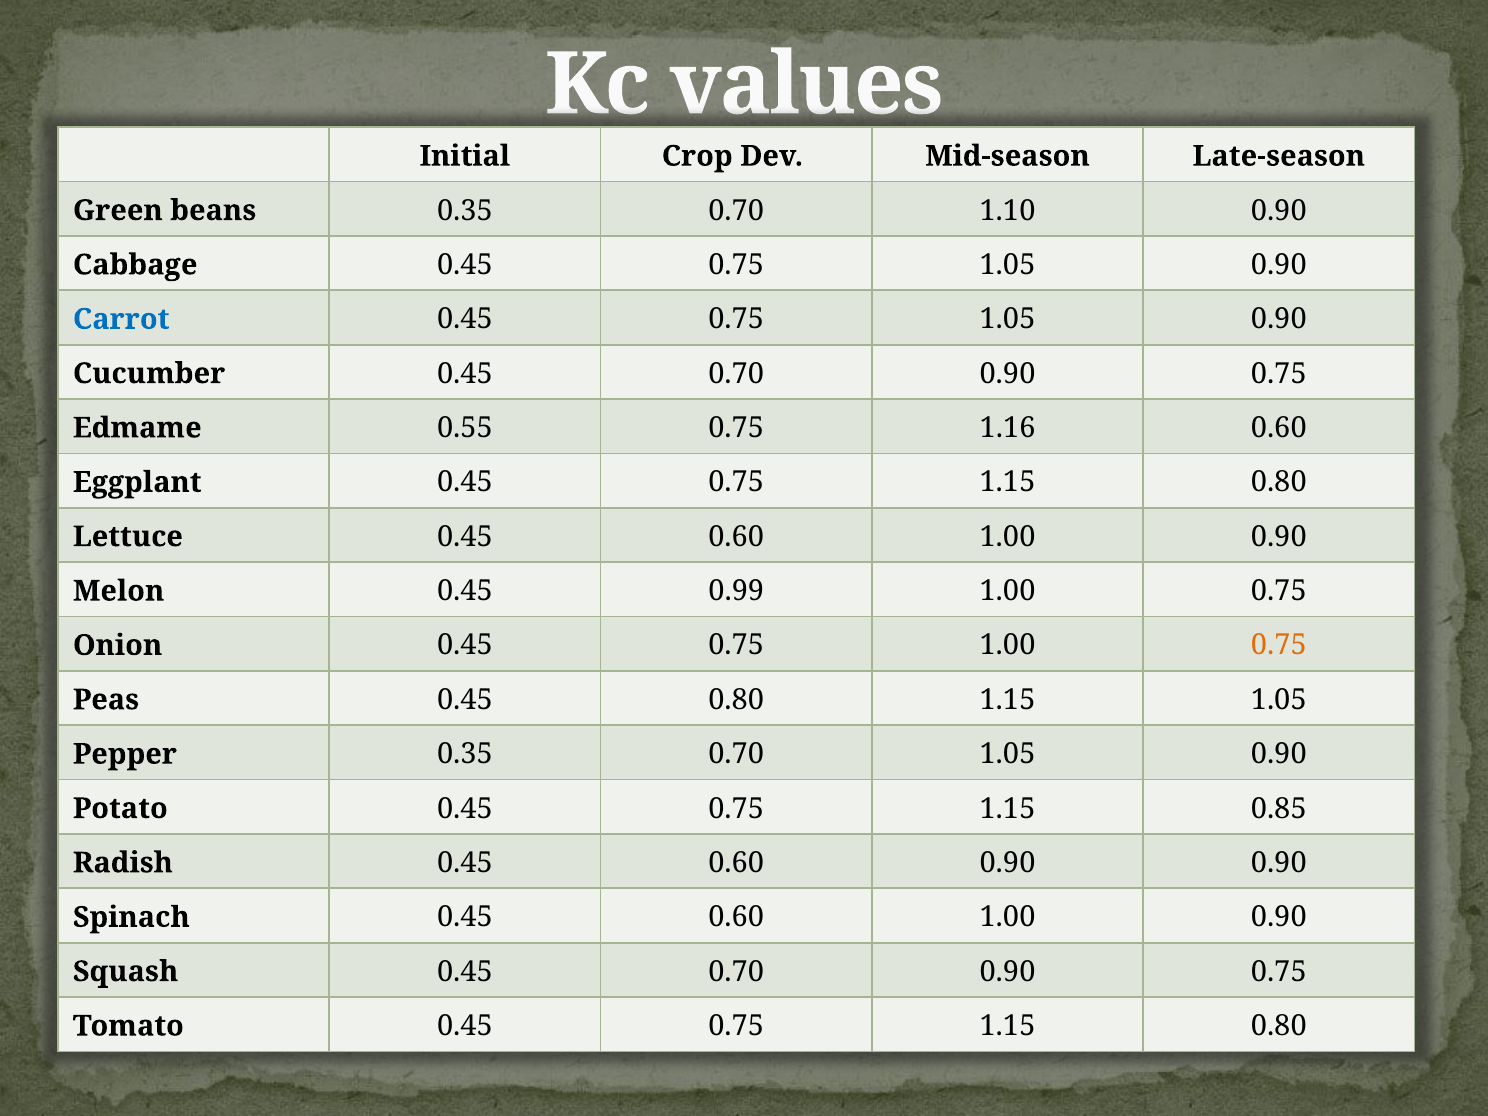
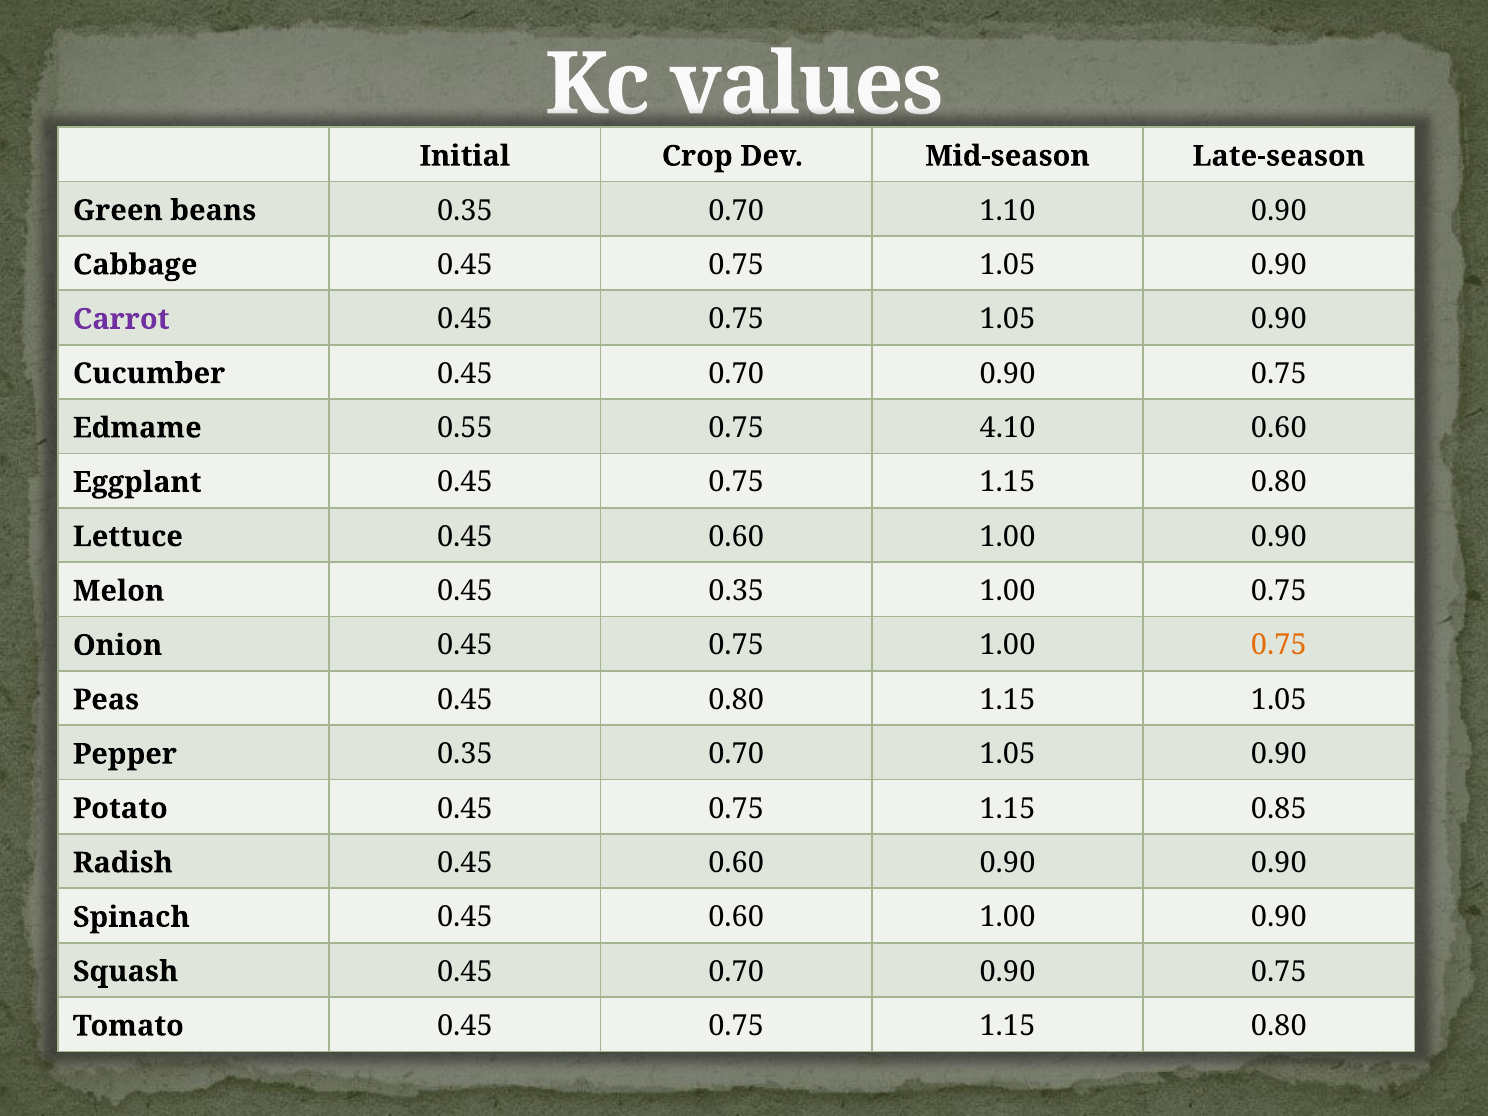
Carrot colour: blue -> purple
1.16: 1.16 -> 4.10
0.45 0.99: 0.99 -> 0.35
